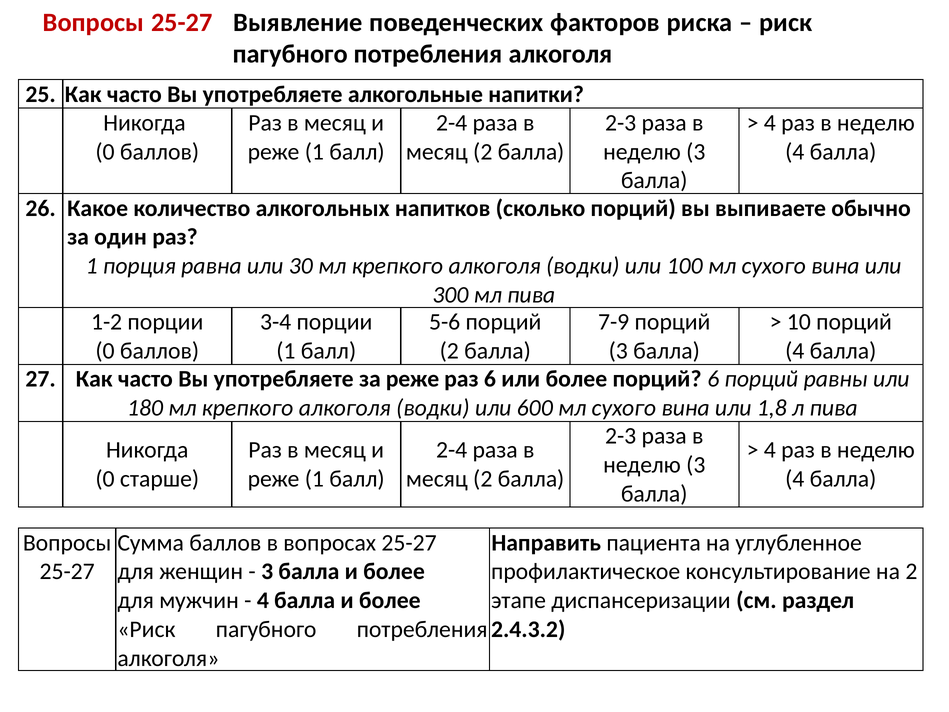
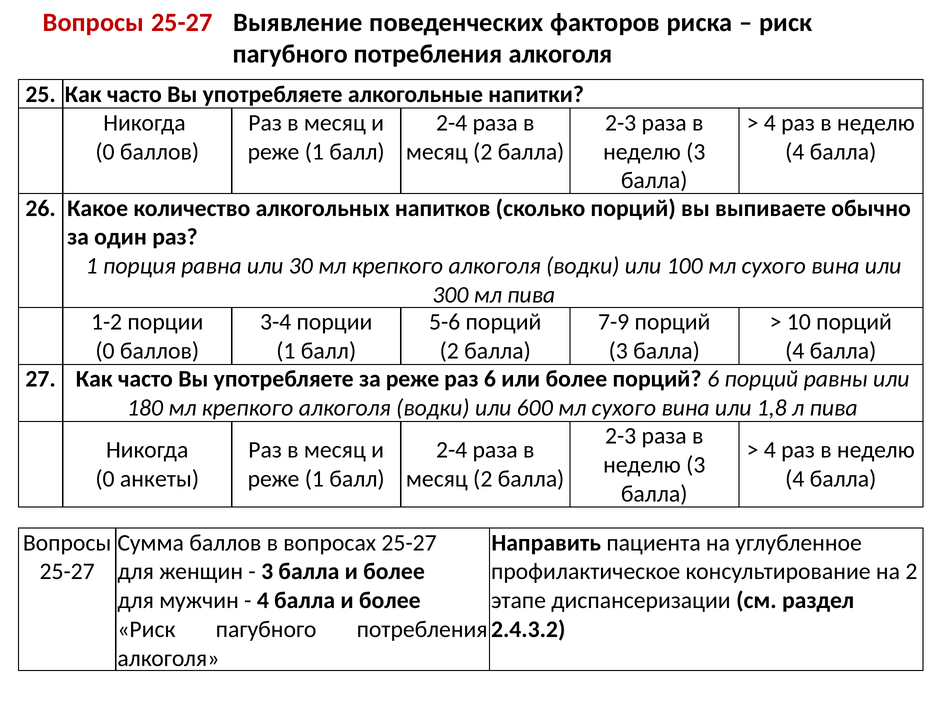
старше: старше -> анкеты
